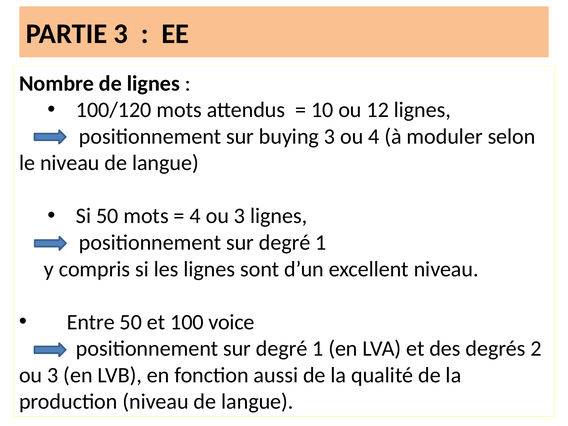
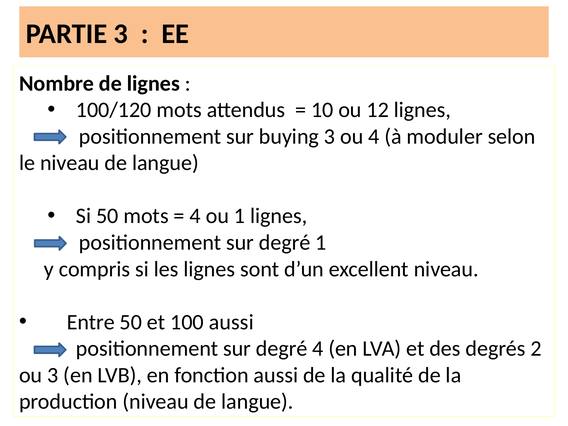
4 ou 3: 3 -> 1
100 voice: voice -> aussi
1 at (318, 349): 1 -> 4
